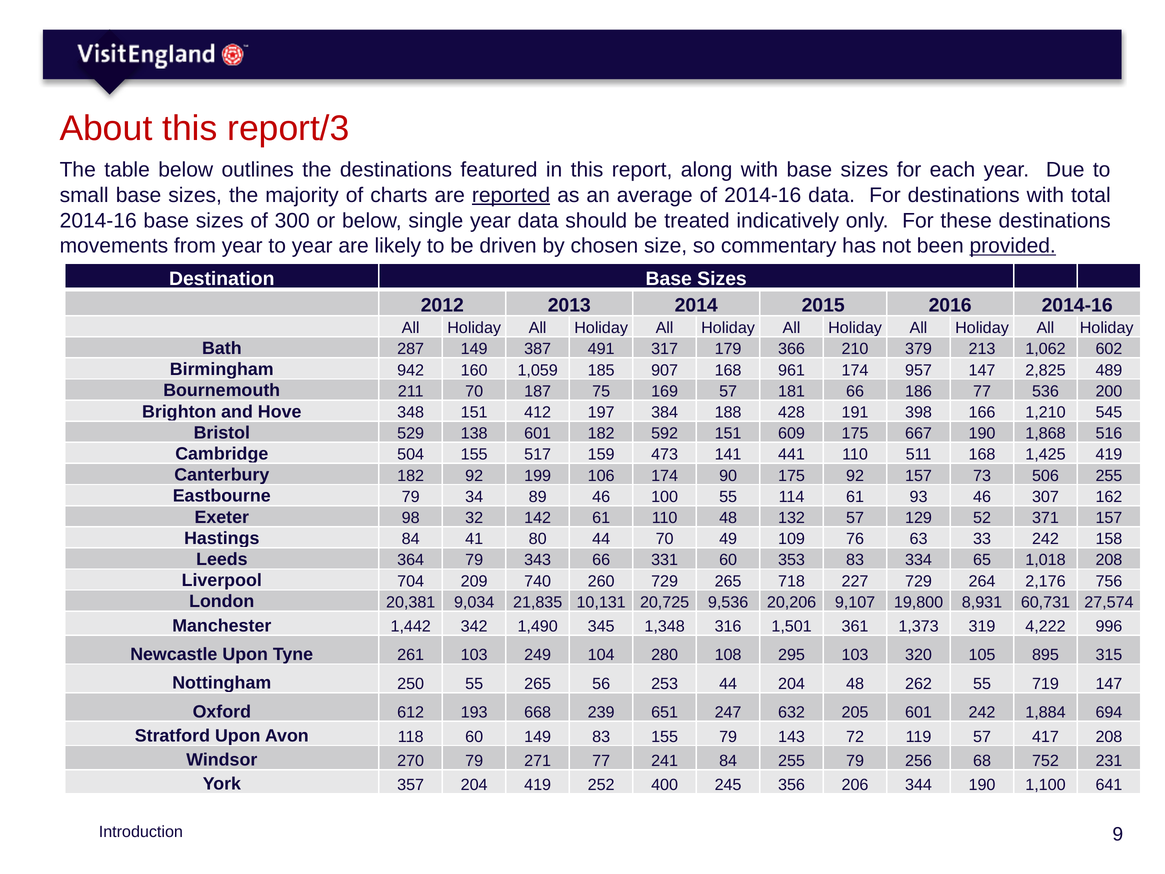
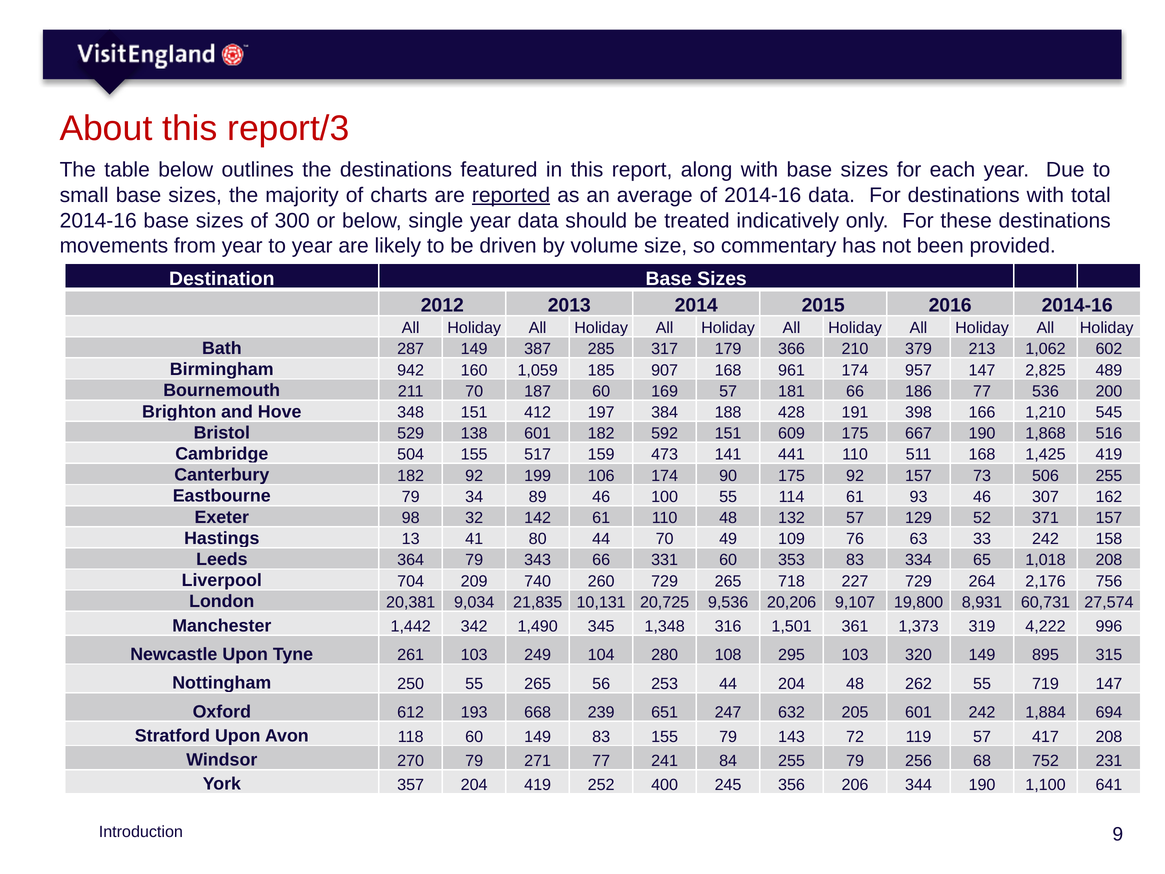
chosen: chosen -> volume
provided underline: present -> none
491: 491 -> 285
187 75: 75 -> 60
Hastings 84: 84 -> 13
320 105: 105 -> 149
